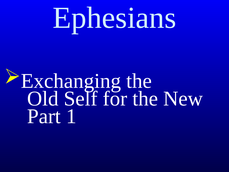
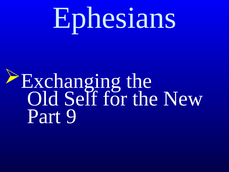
1: 1 -> 9
